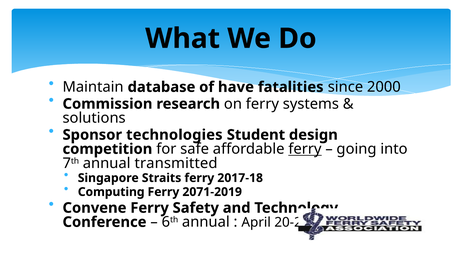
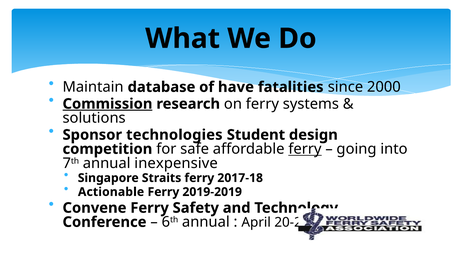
Commission underline: none -> present
transmitted: transmitted -> inexpensive
Computing: Computing -> Actionable
2071-2019: 2071-2019 -> 2019-2019
